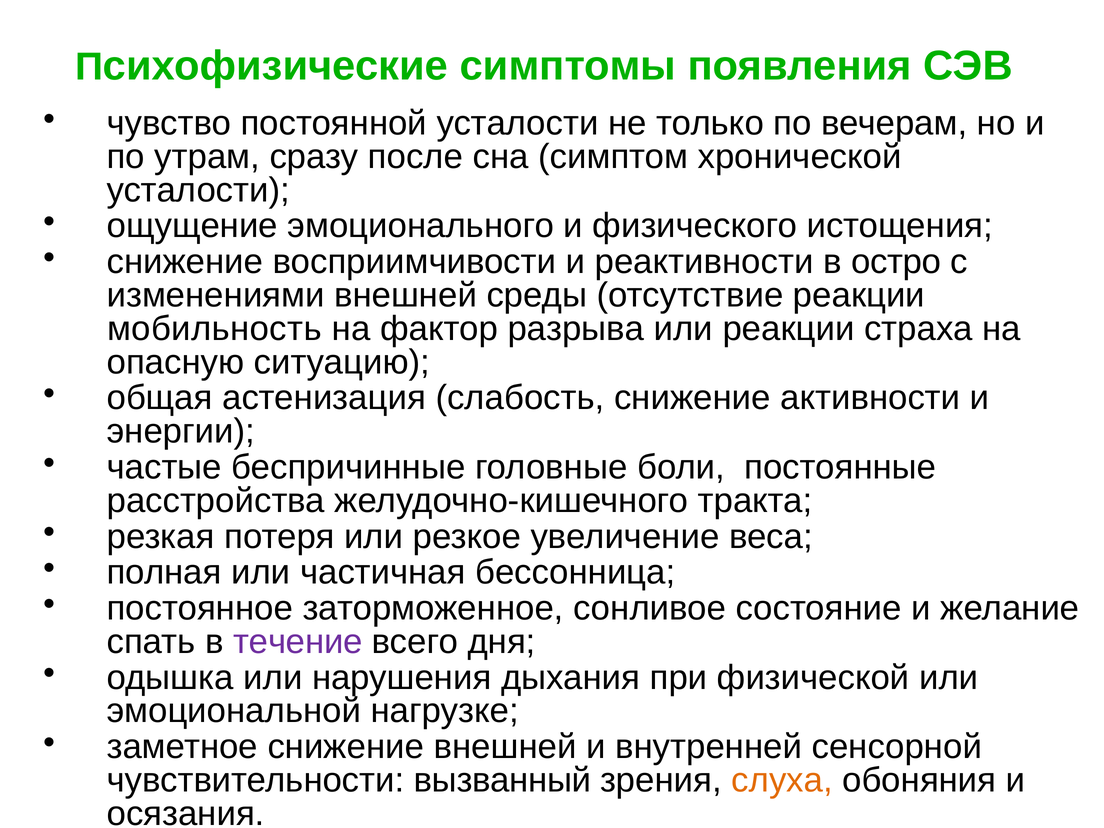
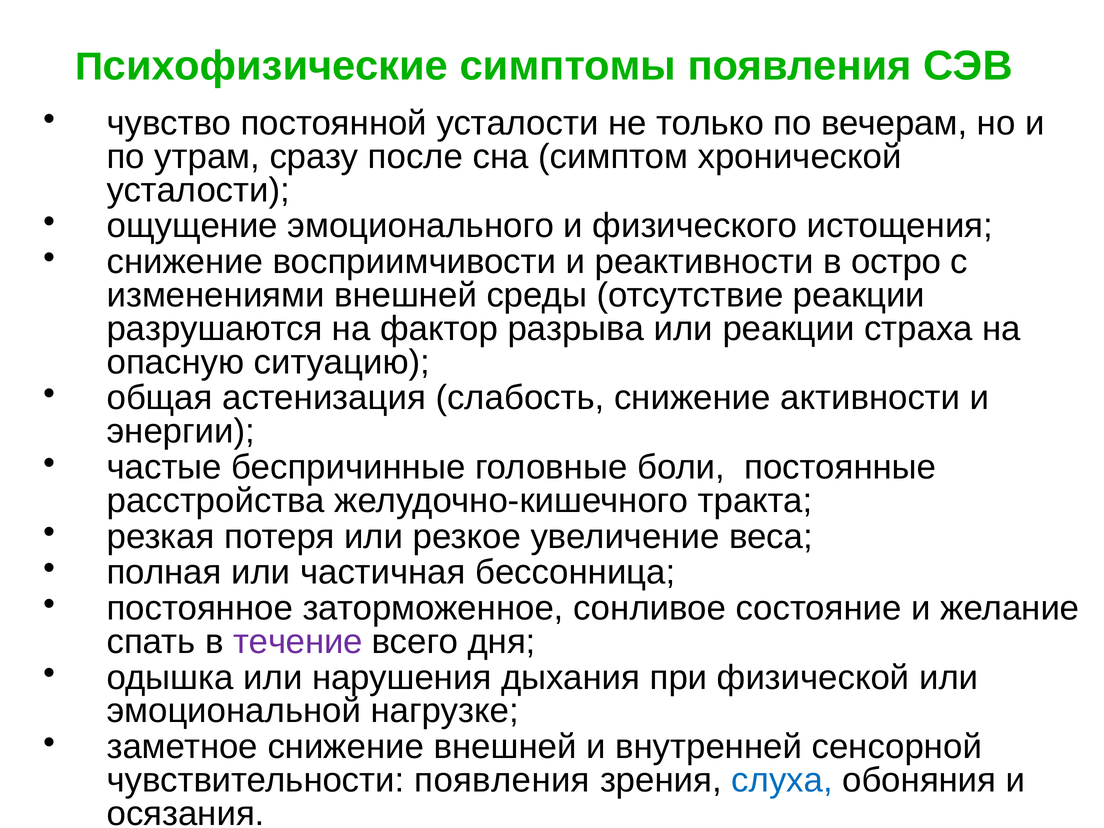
мобильность: мобильность -> разрушаются
чувствительности вызванный: вызванный -> появления
слуха colour: orange -> blue
